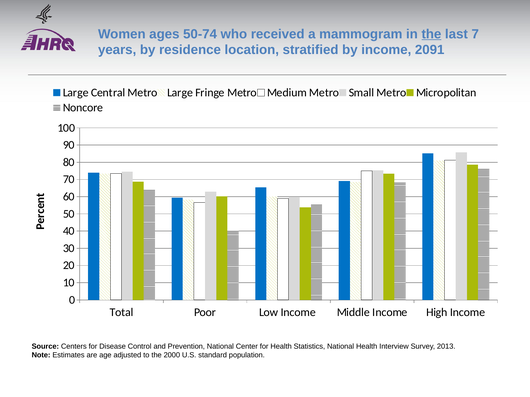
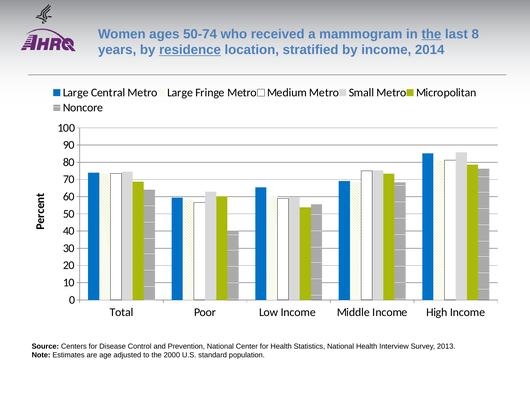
7: 7 -> 8
residence underline: none -> present
2091: 2091 -> 2014
